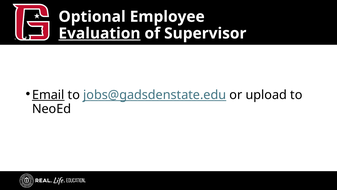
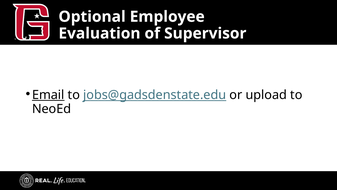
Evaluation underline: present -> none
